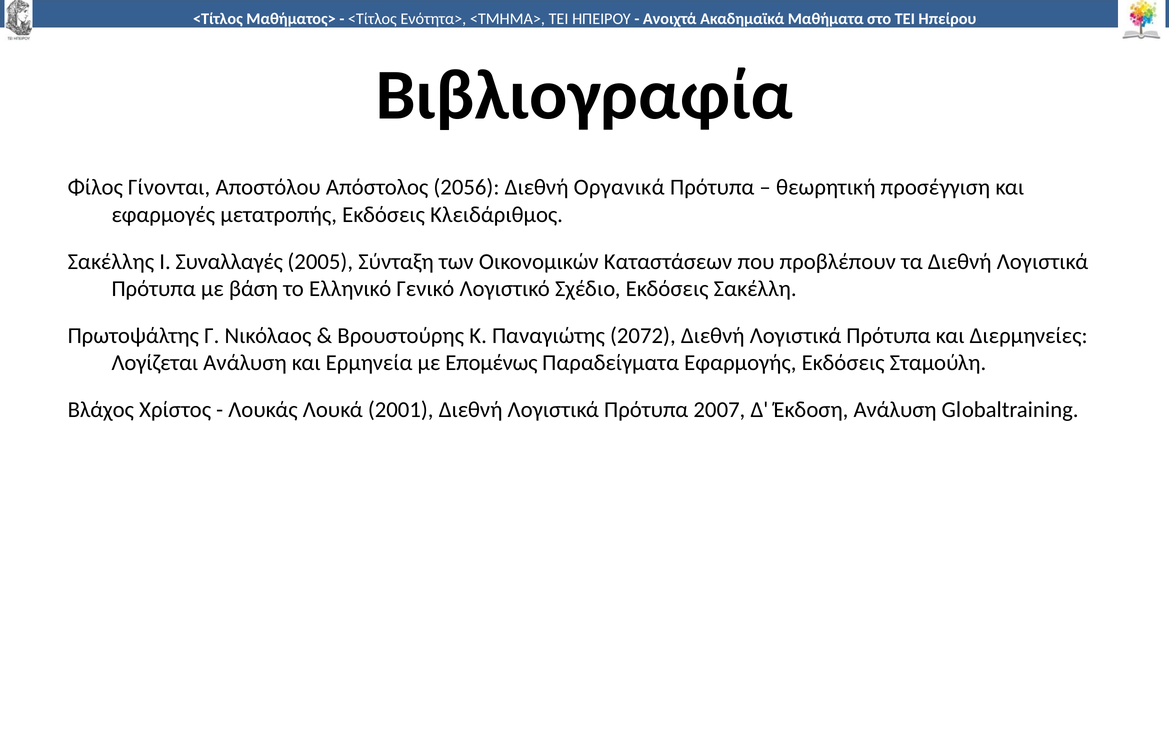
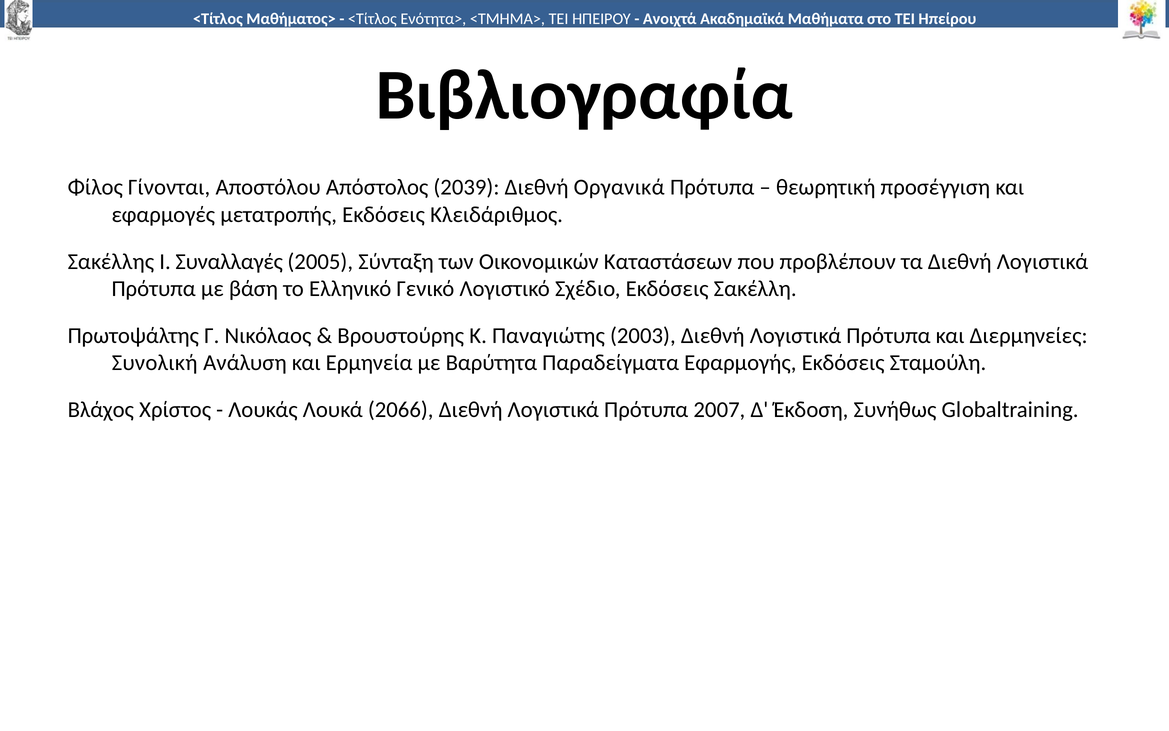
2056: 2056 -> 2039
2072: 2072 -> 2003
Λογίζεται: Λογίζεται -> Συνολική
Επομένως: Επομένως -> Βαρύτητα
2001: 2001 -> 2066
Έκδοση Ανάλυση: Ανάλυση -> Συνήθως
